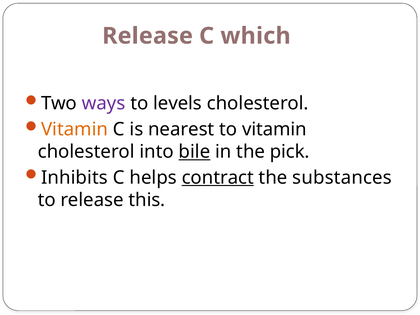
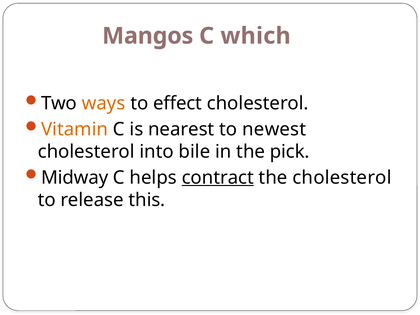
Release at (148, 36): Release -> Mangos
ways colour: purple -> orange
levels: levels -> effect
to vitamin: vitamin -> newest
bile underline: present -> none
Inhibits: Inhibits -> Midway
the substances: substances -> cholesterol
